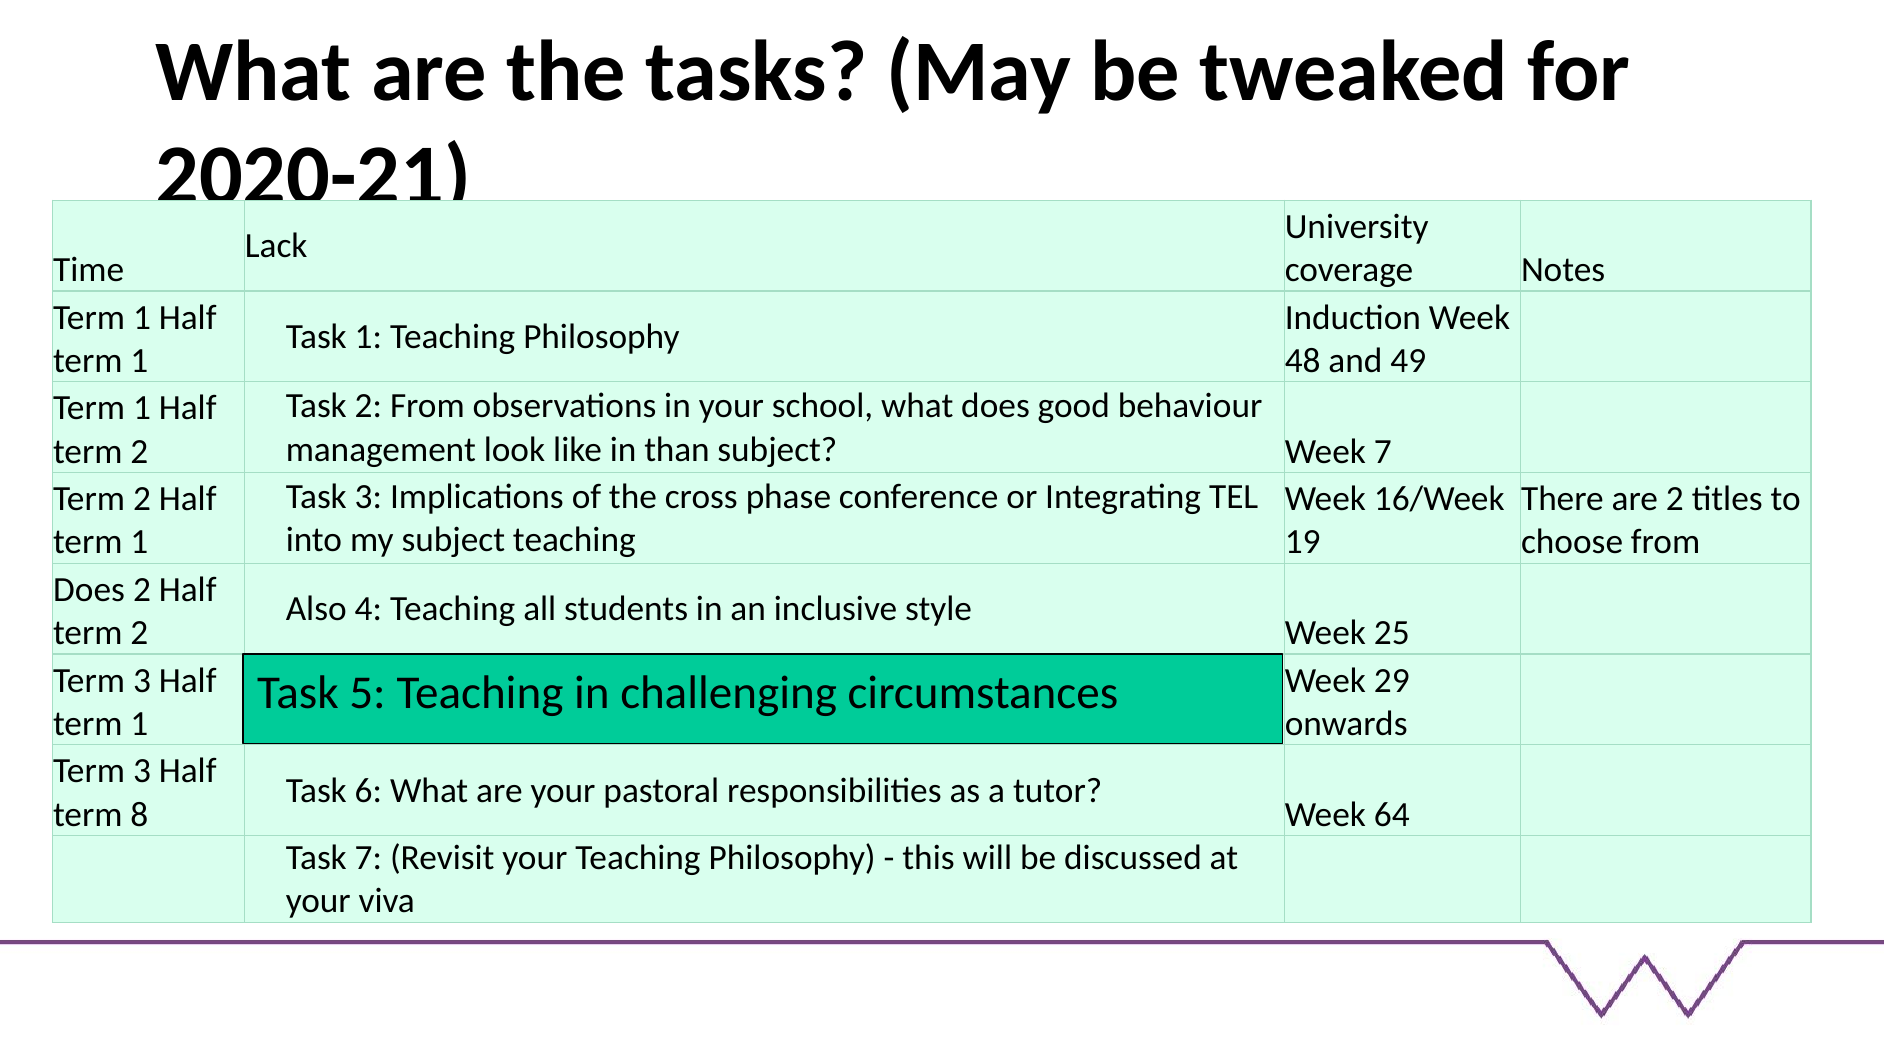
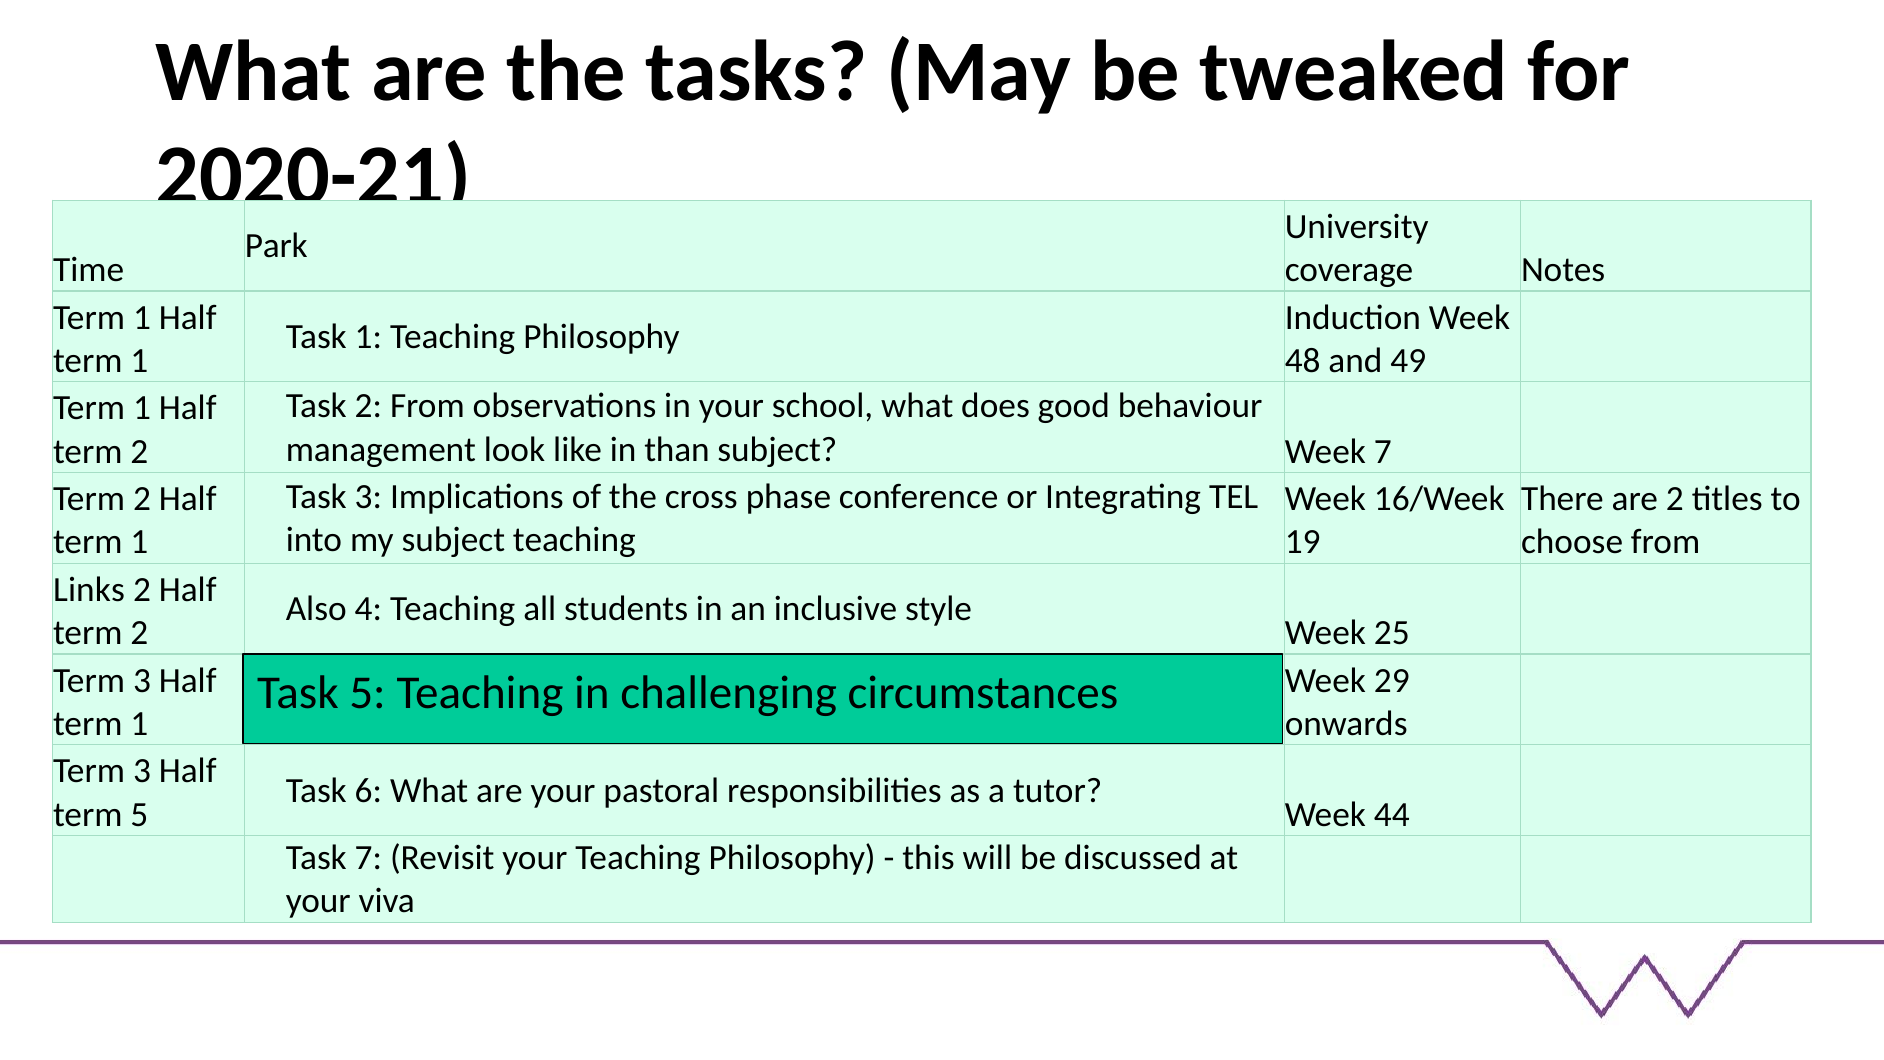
Lack: Lack -> Park
Does at (89, 590): Does -> Links
term 8: 8 -> 5
64: 64 -> 44
